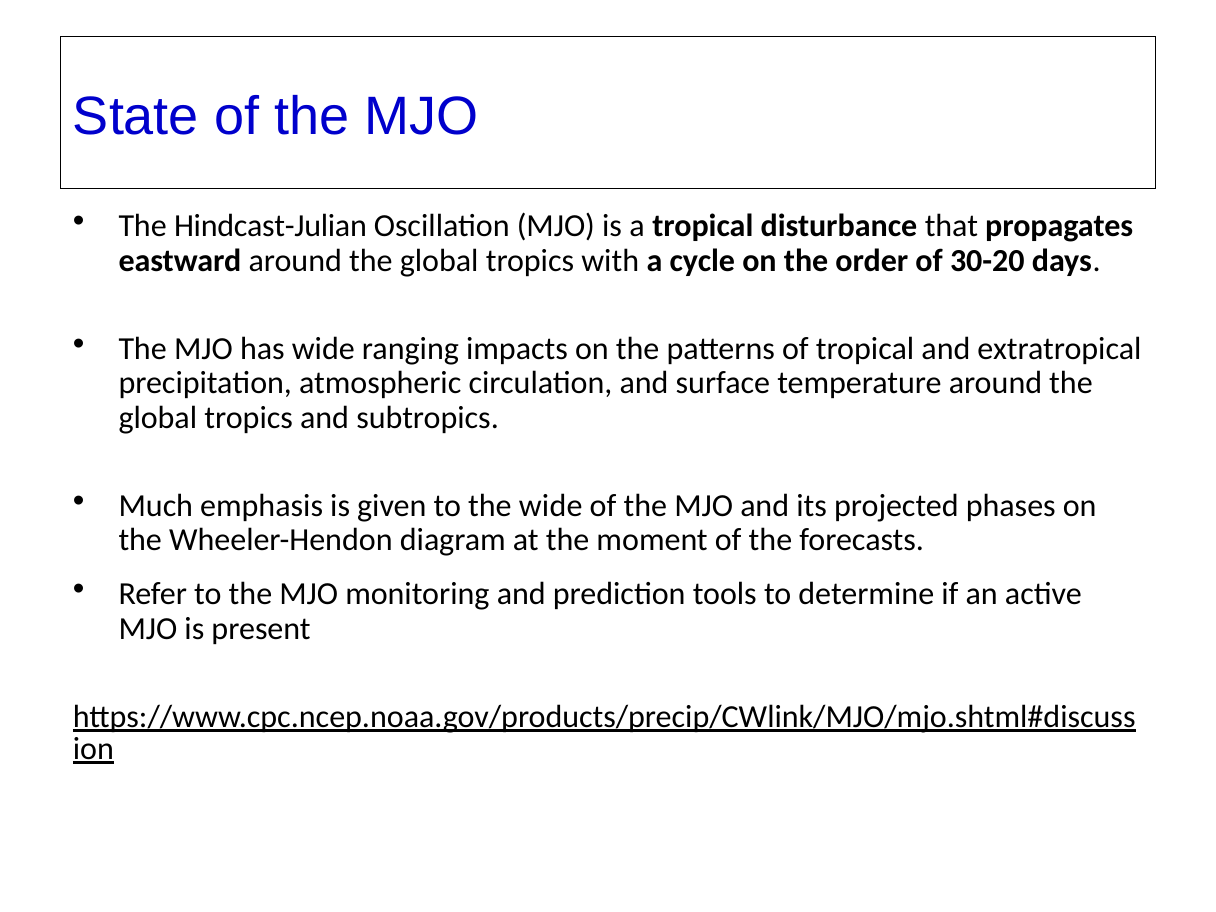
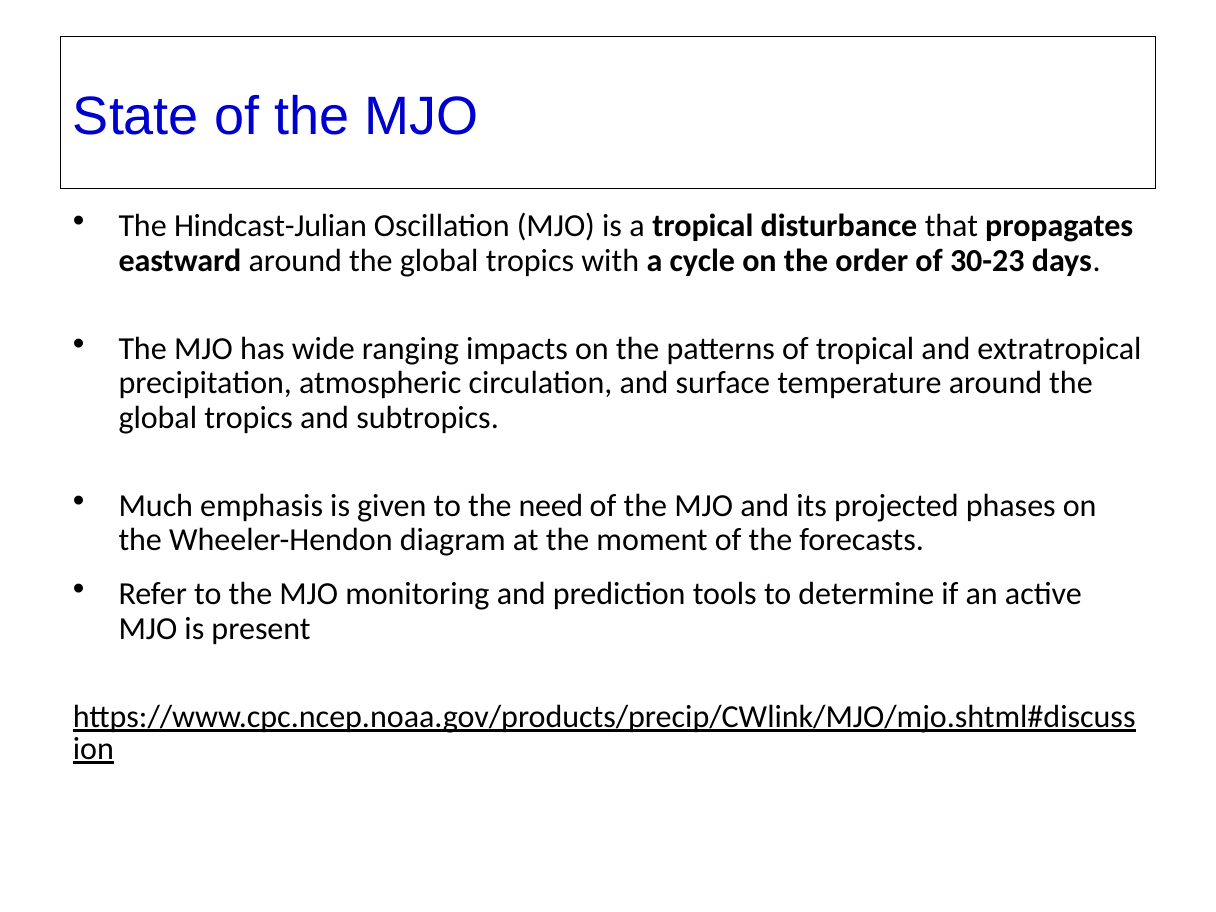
30-20: 30-20 -> 30-23
the wide: wide -> need
